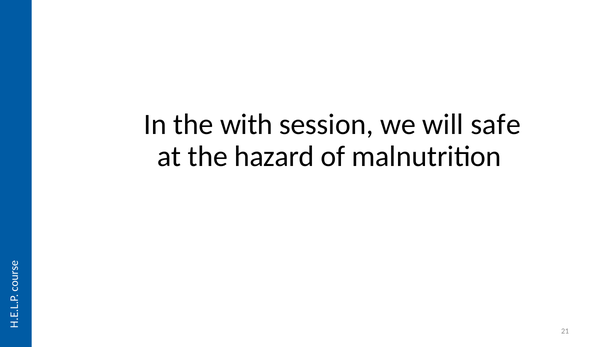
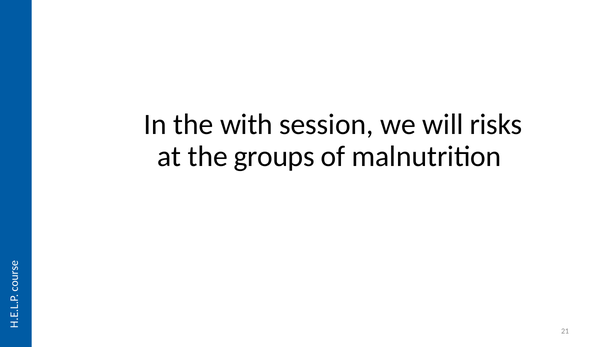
safe: safe -> risks
hazard: hazard -> groups
